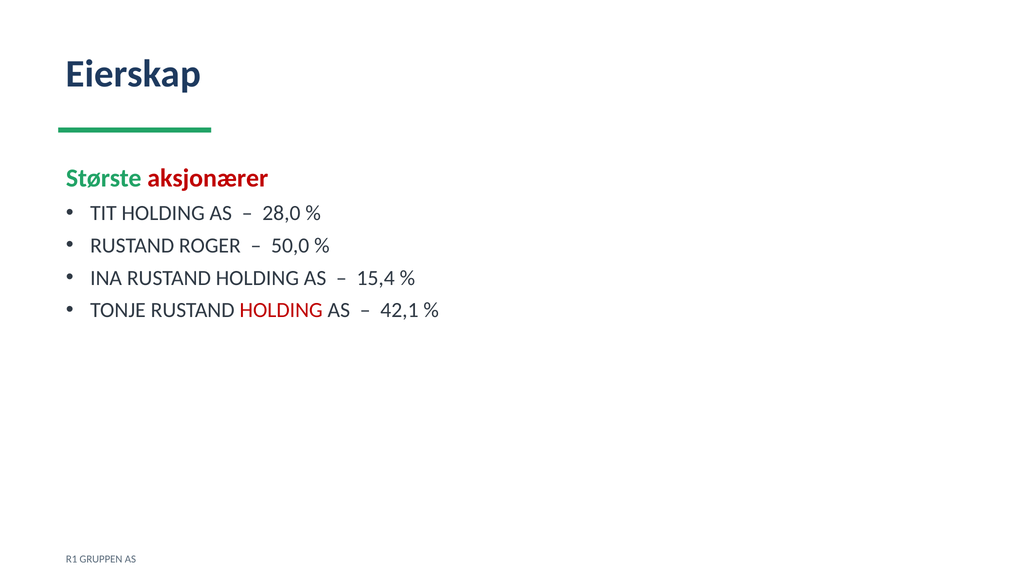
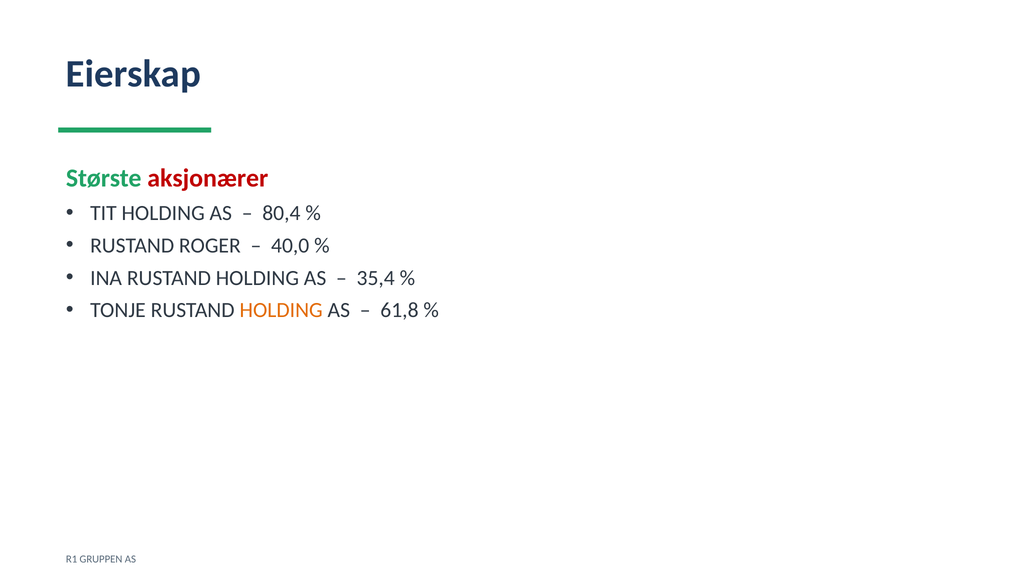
28,0: 28,0 -> 80,4
50,0: 50,0 -> 40,0
15,4: 15,4 -> 35,4
HOLDING at (281, 310) colour: red -> orange
42,1: 42,1 -> 61,8
